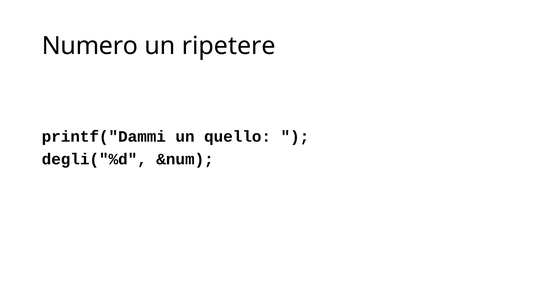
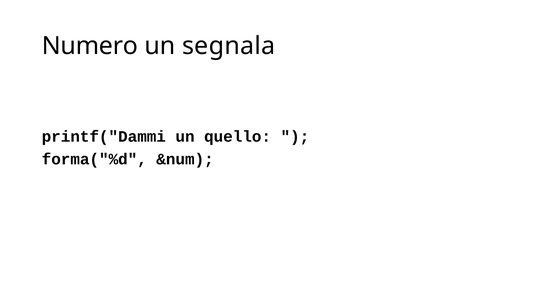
ripetere: ripetere -> segnala
degli("%d: degli("%d -> forma("%d
